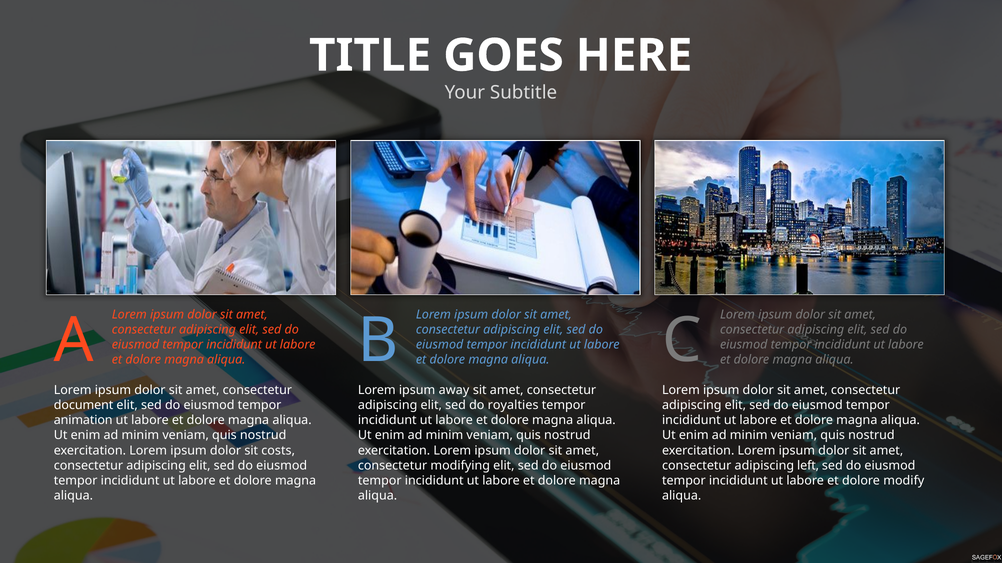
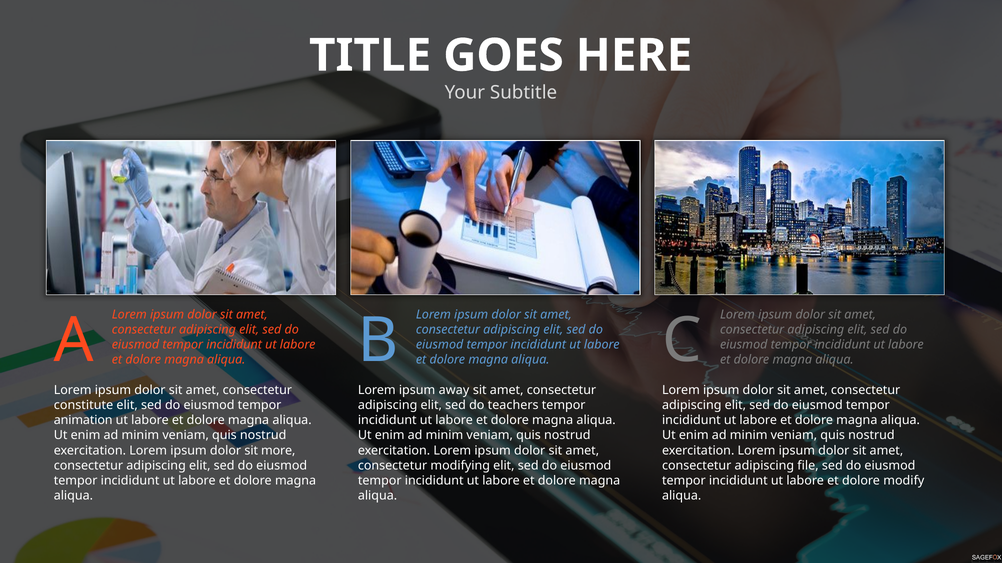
document: document -> constitute
royalties: royalties -> teachers
costs: costs -> more
left: left -> file
